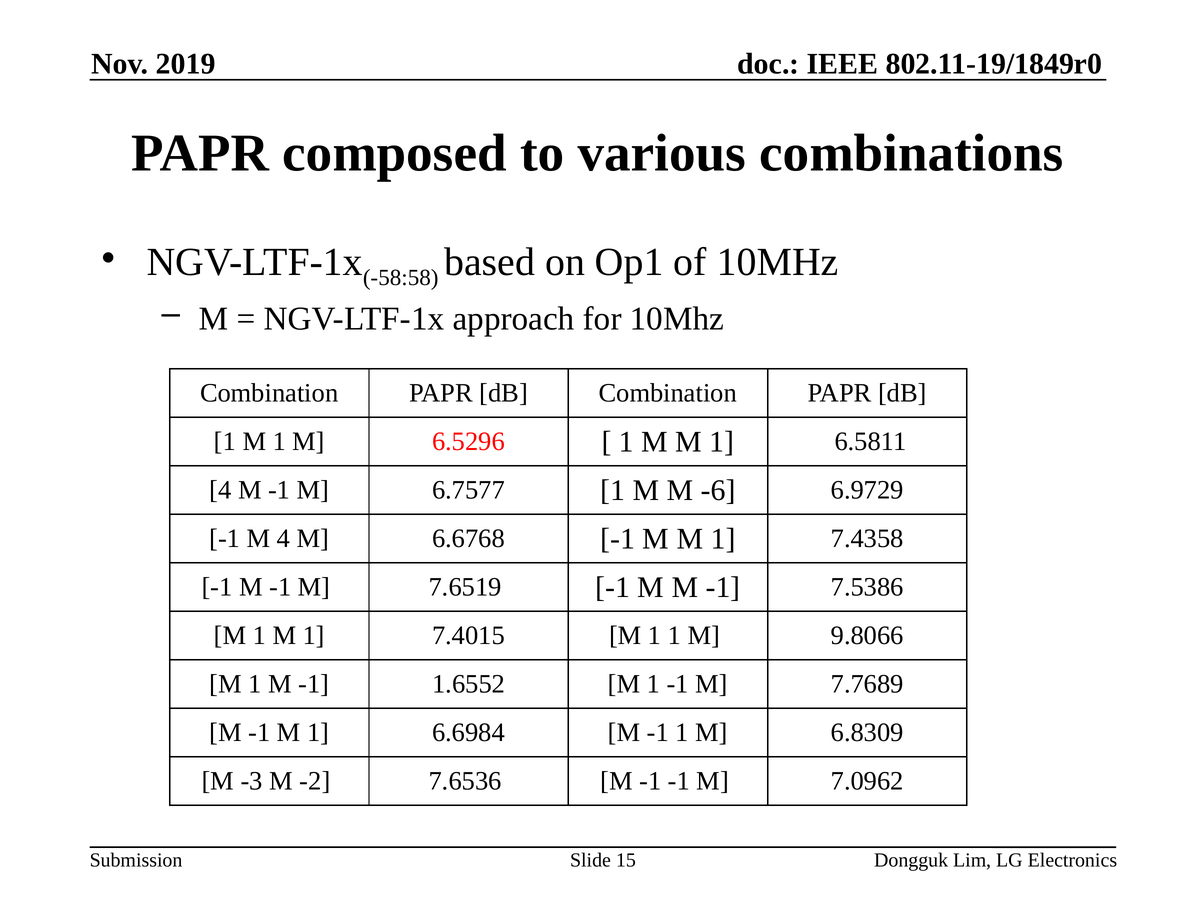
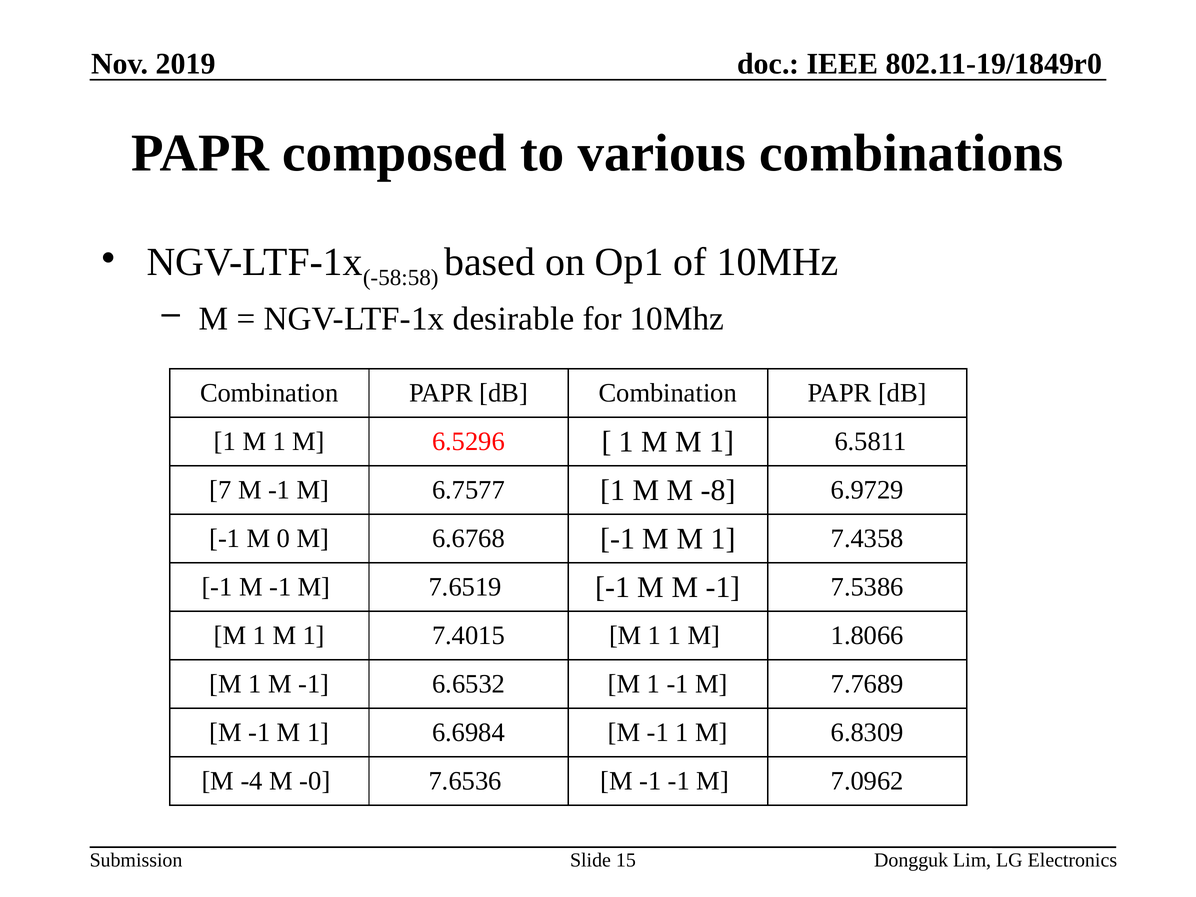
approach: approach -> desirable
4 at (220, 490): 4 -> 7
-6: -6 -> -8
M 4: 4 -> 0
9.8066: 9.8066 -> 1.8066
1.6552: 1.6552 -> 6.6532
-3: -3 -> -4
-2: -2 -> -0
